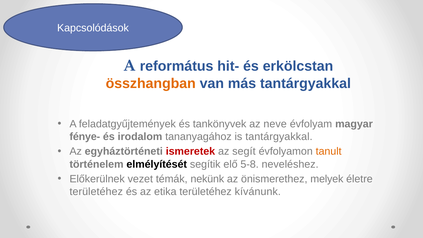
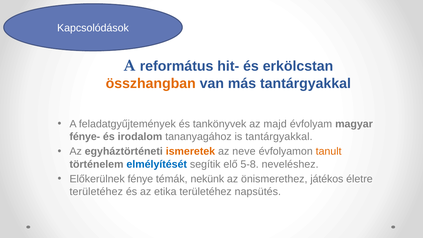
neve: neve -> majd
ismeretek colour: red -> orange
segít: segít -> neve
elmélyítését colour: black -> blue
vezet: vezet -> fénye
melyek: melyek -> játékos
kívánunk: kívánunk -> napsütés
